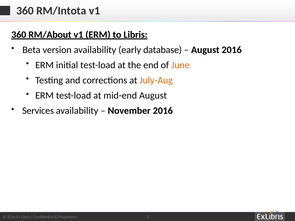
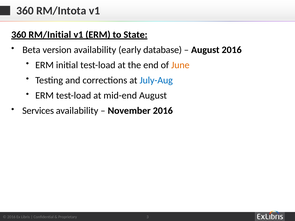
RM/About: RM/About -> RM/Initial
to Libris: Libris -> State
July-Aug colour: orange -> blue
